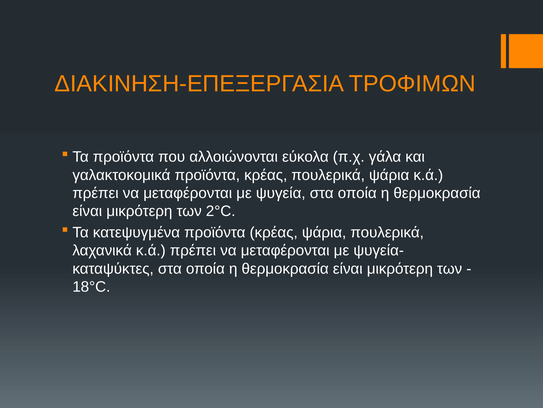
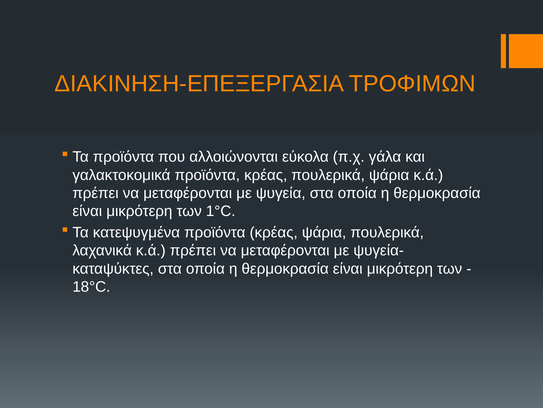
2°C: 2°C -> 1°C
